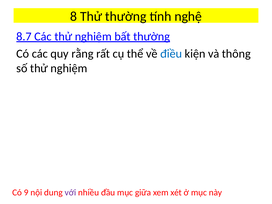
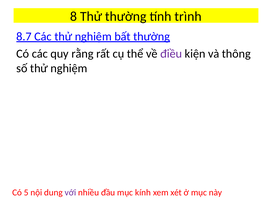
nghệ: nghệ -> trình
điều colour: blue -> purple
9: 9 -> 5
giữa: giữa -> kính
